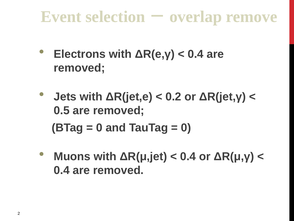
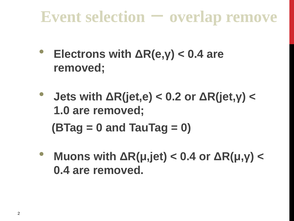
0.5: 0.5 -> 1.0
